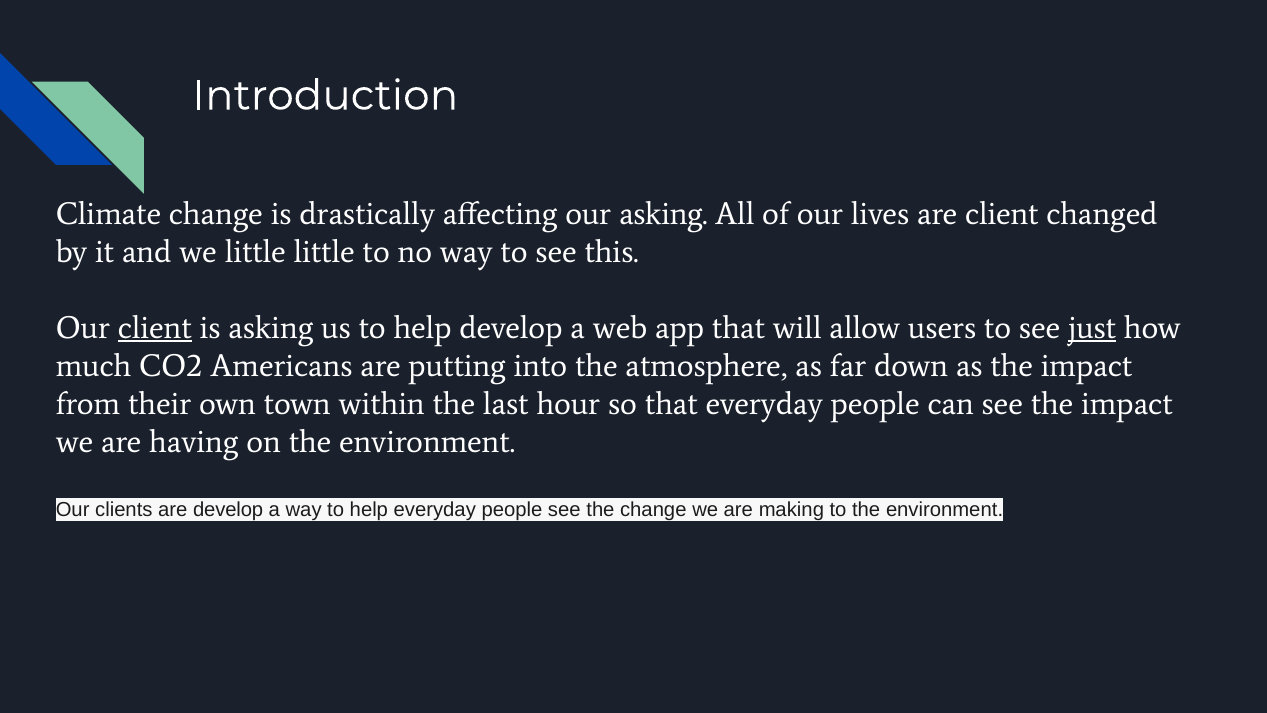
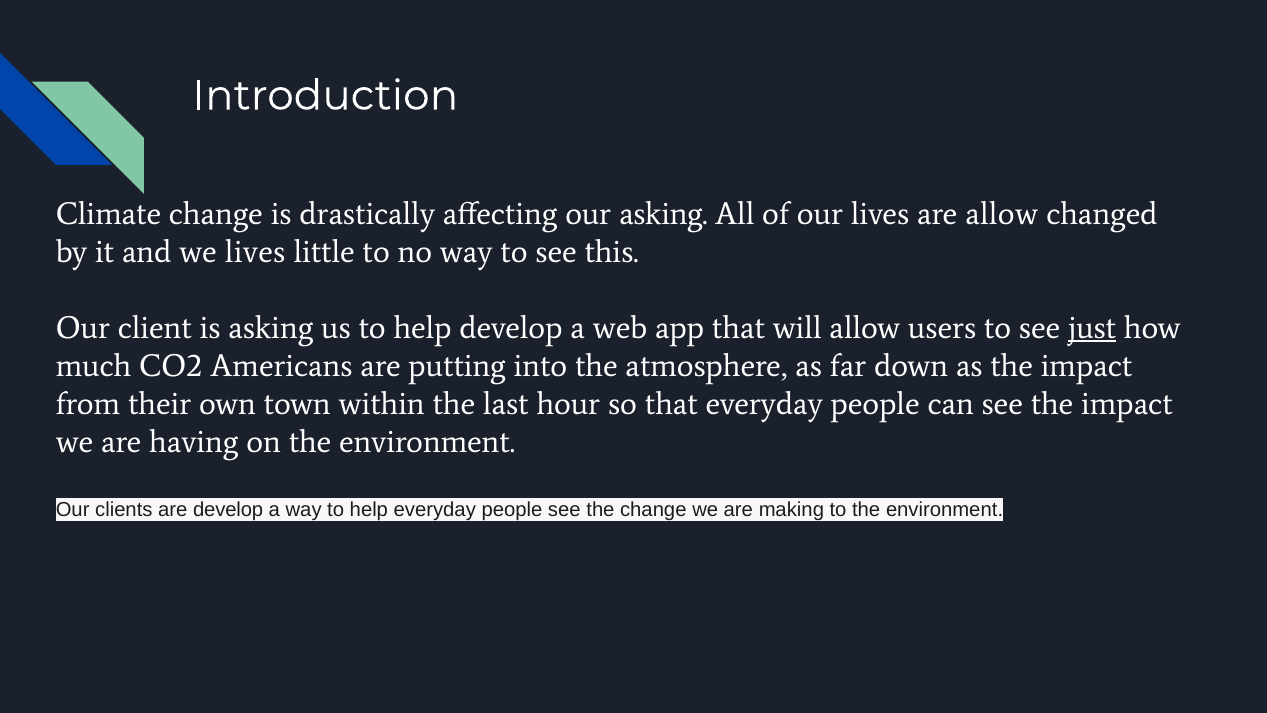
are client: client -> allow
we little: little -> lives
client at (155, 327) underline: present -> none
